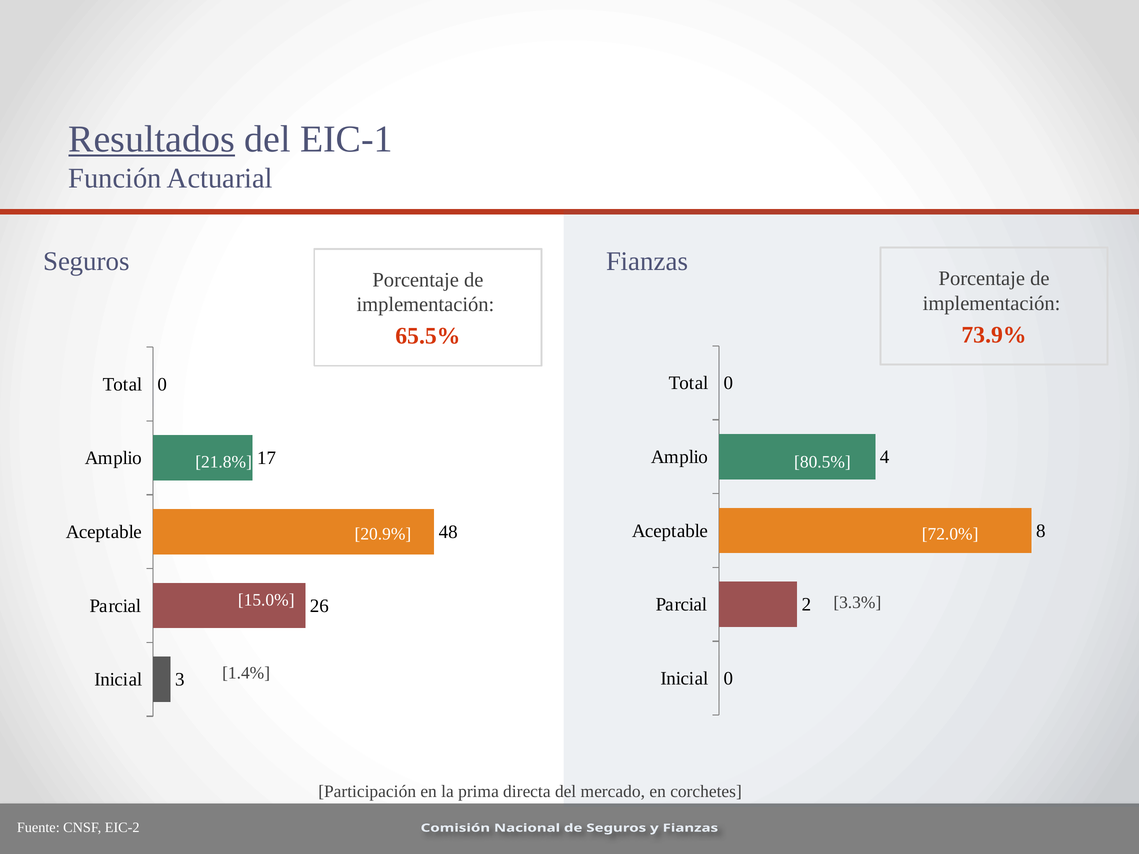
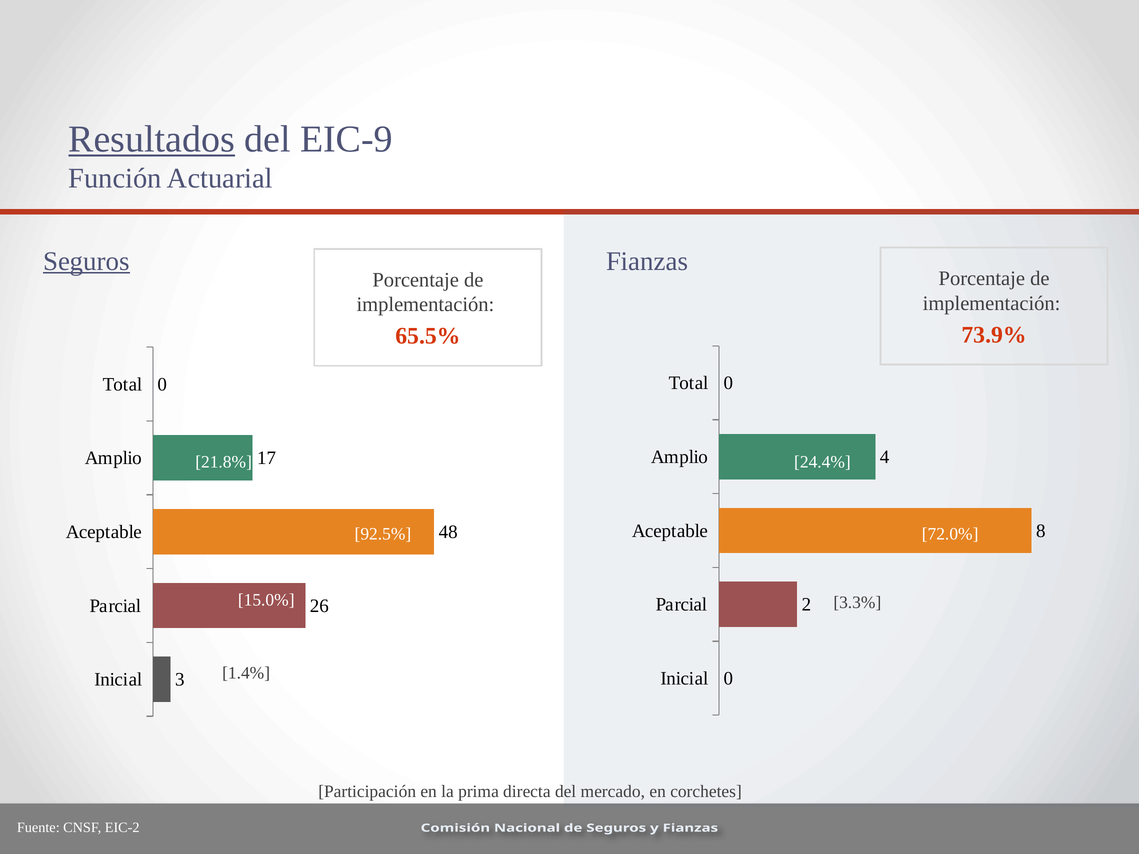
EIC-1: EIC-1 -> EIC-9
Seguros underline: none -> present
80.5%: 80.5% -> 24.4%
20.9%: 20.9% -> 92.5%
